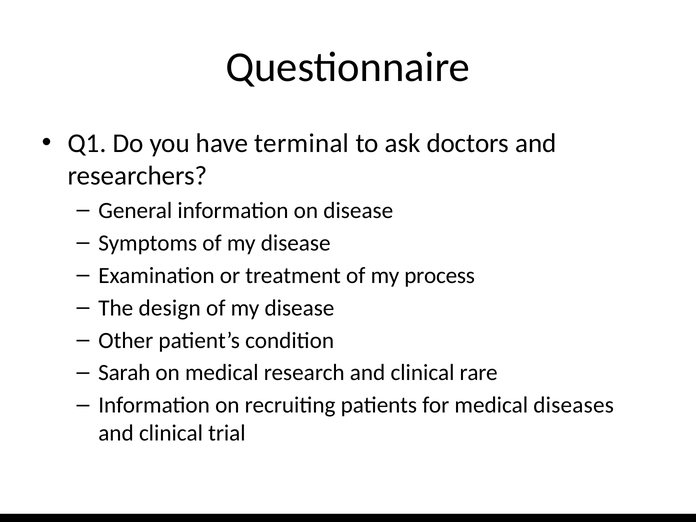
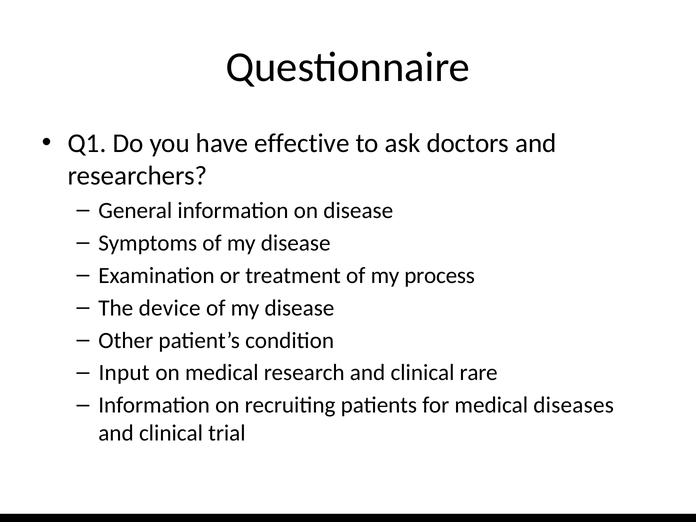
terminal: terminal -> effective
design: design -> device
Sarah: Sarah -> Input
